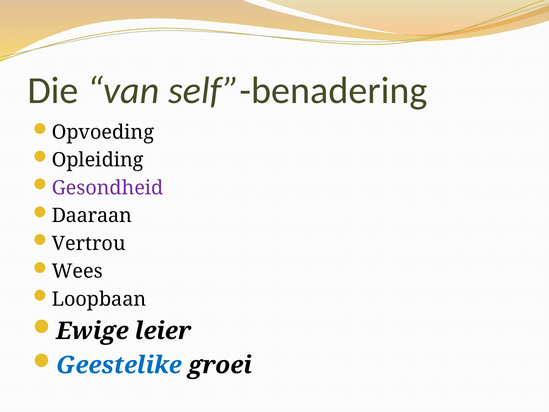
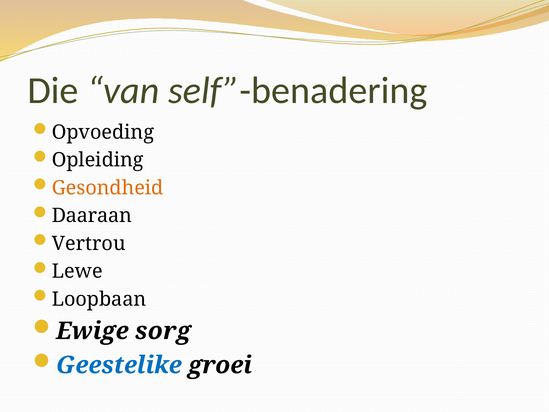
Gesondheid colour: purple -> orange
Wees: Wees -> Lewe
leier: leier -> sorg
